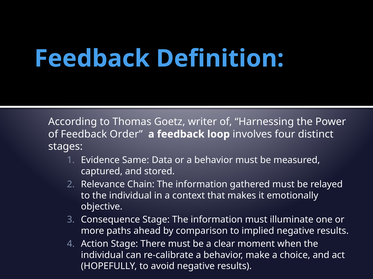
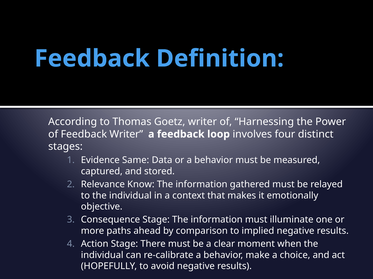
Feedback Order: Order -> Writer
Chain: Chain -> Know
